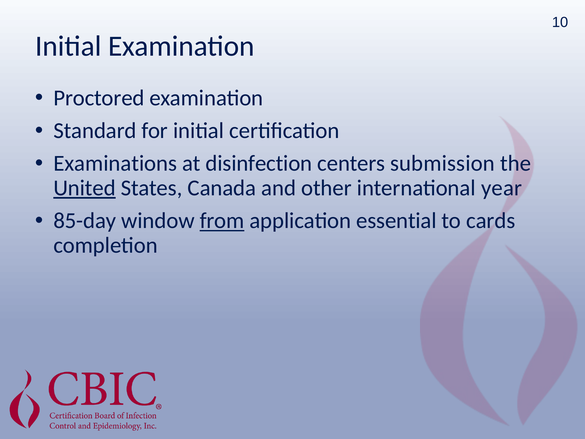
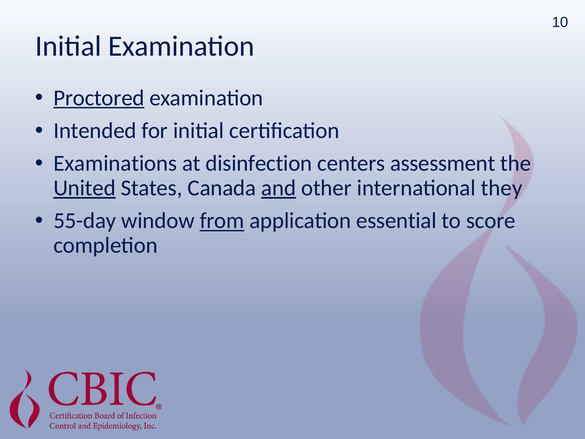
Proctored underline: none -> present
Standard: Standard -> Intended
submission: submission -> assessment
and underline: none -> present
year: year -> they
85-day: 85-day -> 55-day
cards: cards -> score
